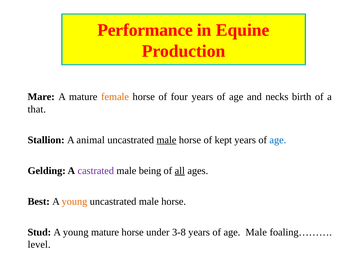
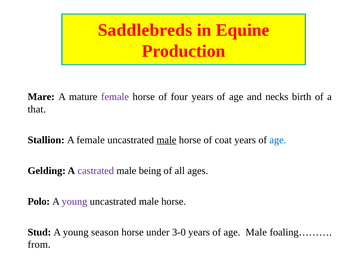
Performance: Performance -> Saddlebreds
female at (115, 97) colour: orange -> purple
A animal: animal -> female
kept: kept -> coat
all underline: present -> none
Best: Best -> Polo
young at (74, 202) colour: orange -> purple
young mature: mature -> season
3-8: 3-8 -> 3-0
level: level -> from
